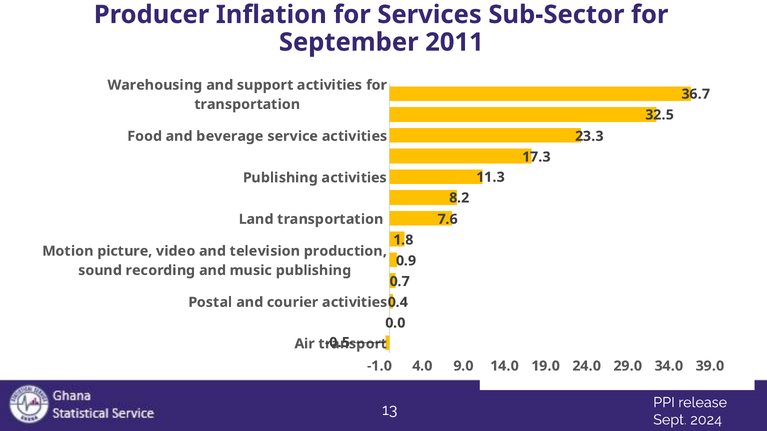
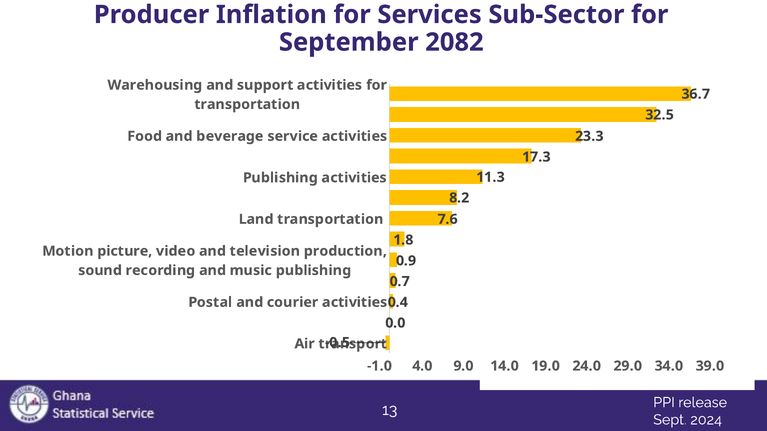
2011: 2011 -> 2082
